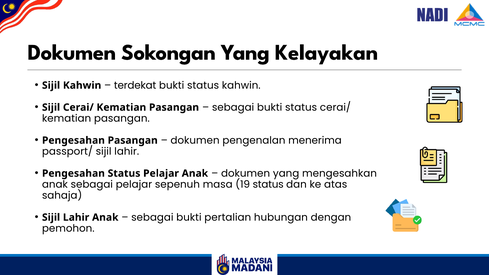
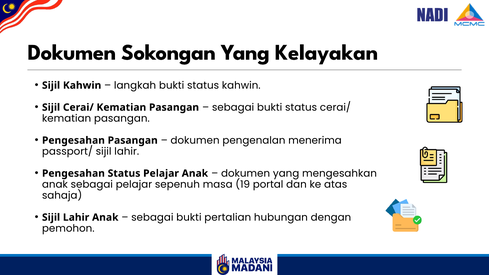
terdekat: terdekat -> langkah
19 status: status -> portal
